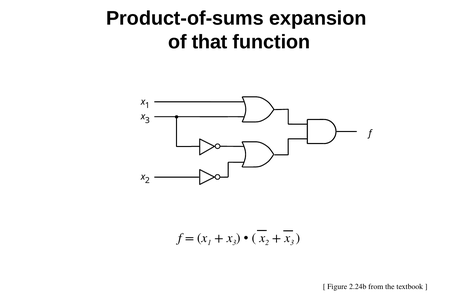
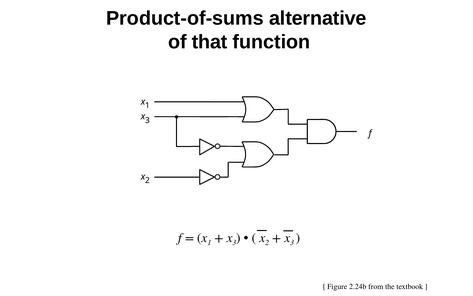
expansion: expansion -> alternative
